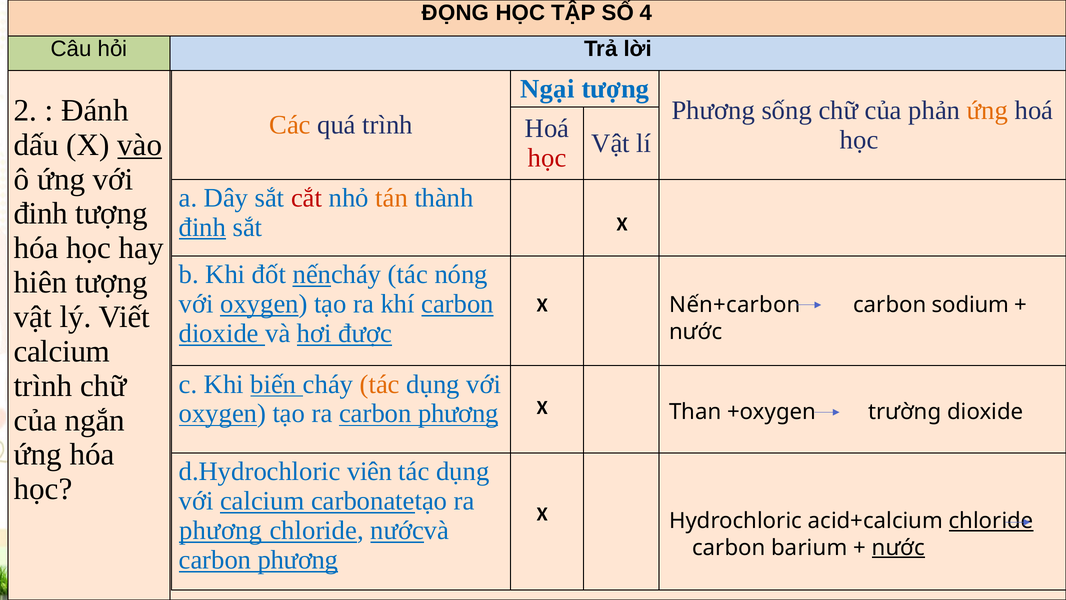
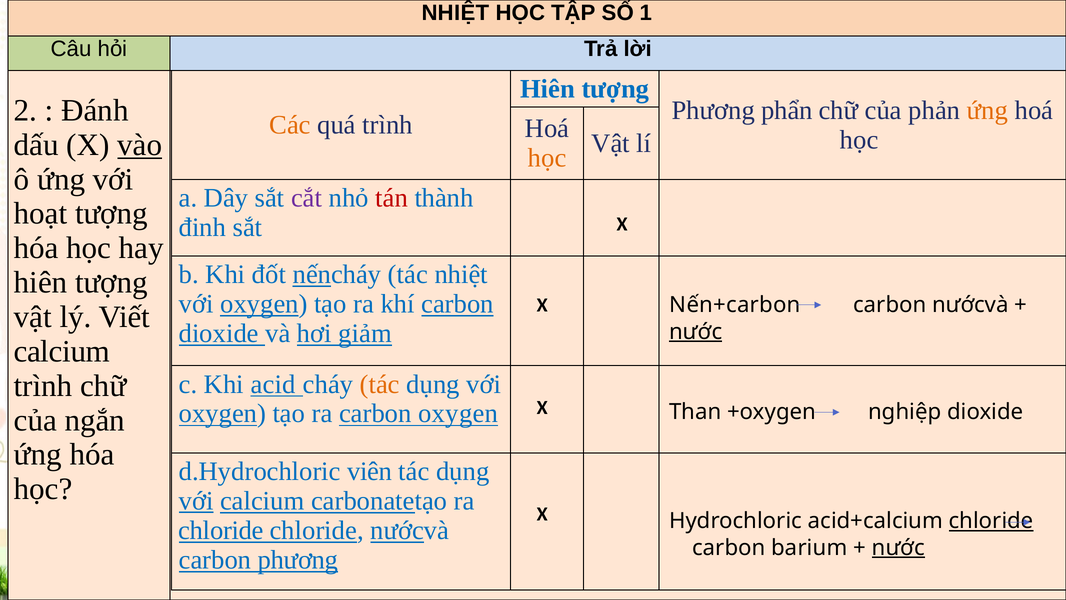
ĐỌNG at (455, 13): ĐỌNG -> NHIỆT
4: 4 -> 1
Ngại at (547, 89): Ngại -> Hiên
sống: sống -> phẩn
học at (547, 158) colour: red -> orange
cắt colour: red -> purple
tán colour: orange -> red
đinh at (41, 214): đinh -> hoạt
đinh at (202, 227) underline: present -> none
tác nóng: nóng -> nhiệt
carbon sodium: sodium -> nướcvà
được: được -> giảm
nước at (696, 332) underline: none -> present
biến: biến -> acid
ra carbon phương: phương -> oxygen
trường: trường -> nghiệp
với at (196, 501) underline: none -> present
phương at (221, 530): phương -> chloride
